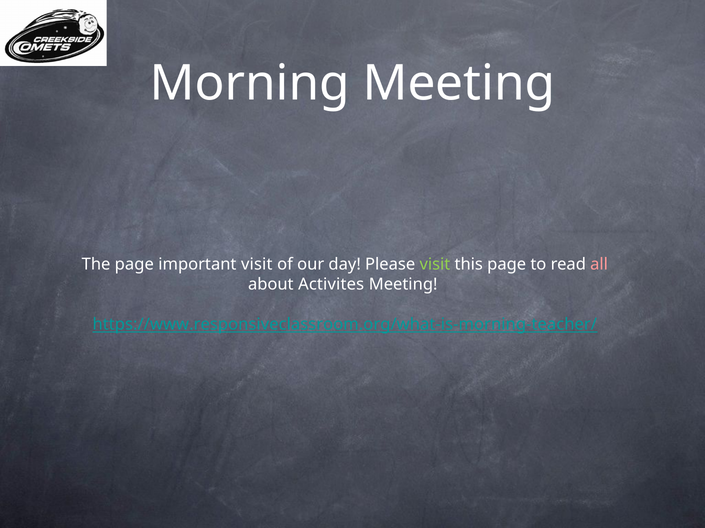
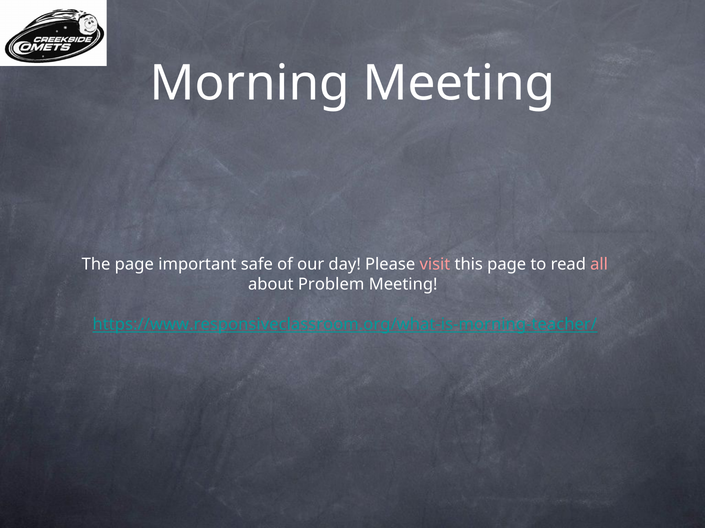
important visit: visit -> safe
visit at (435, 265) colour: light green -> pink
Activites: Activites -> Problem
